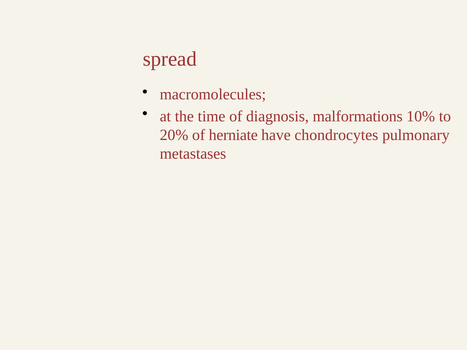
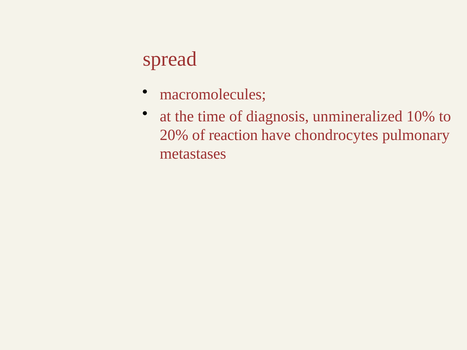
malformations: malformations -> unmineralized
herniate: herniate -> reaction
